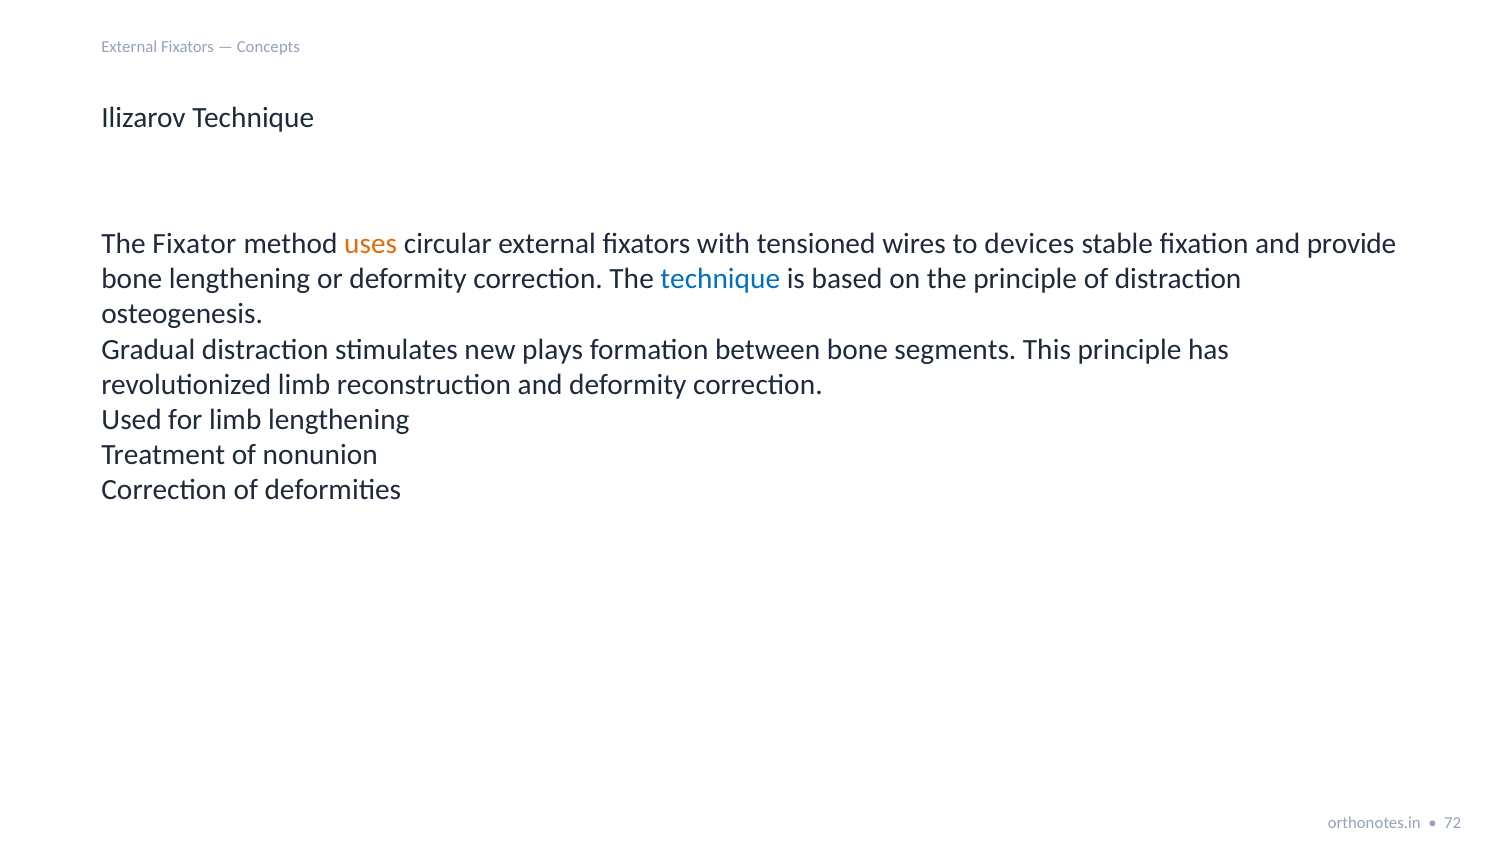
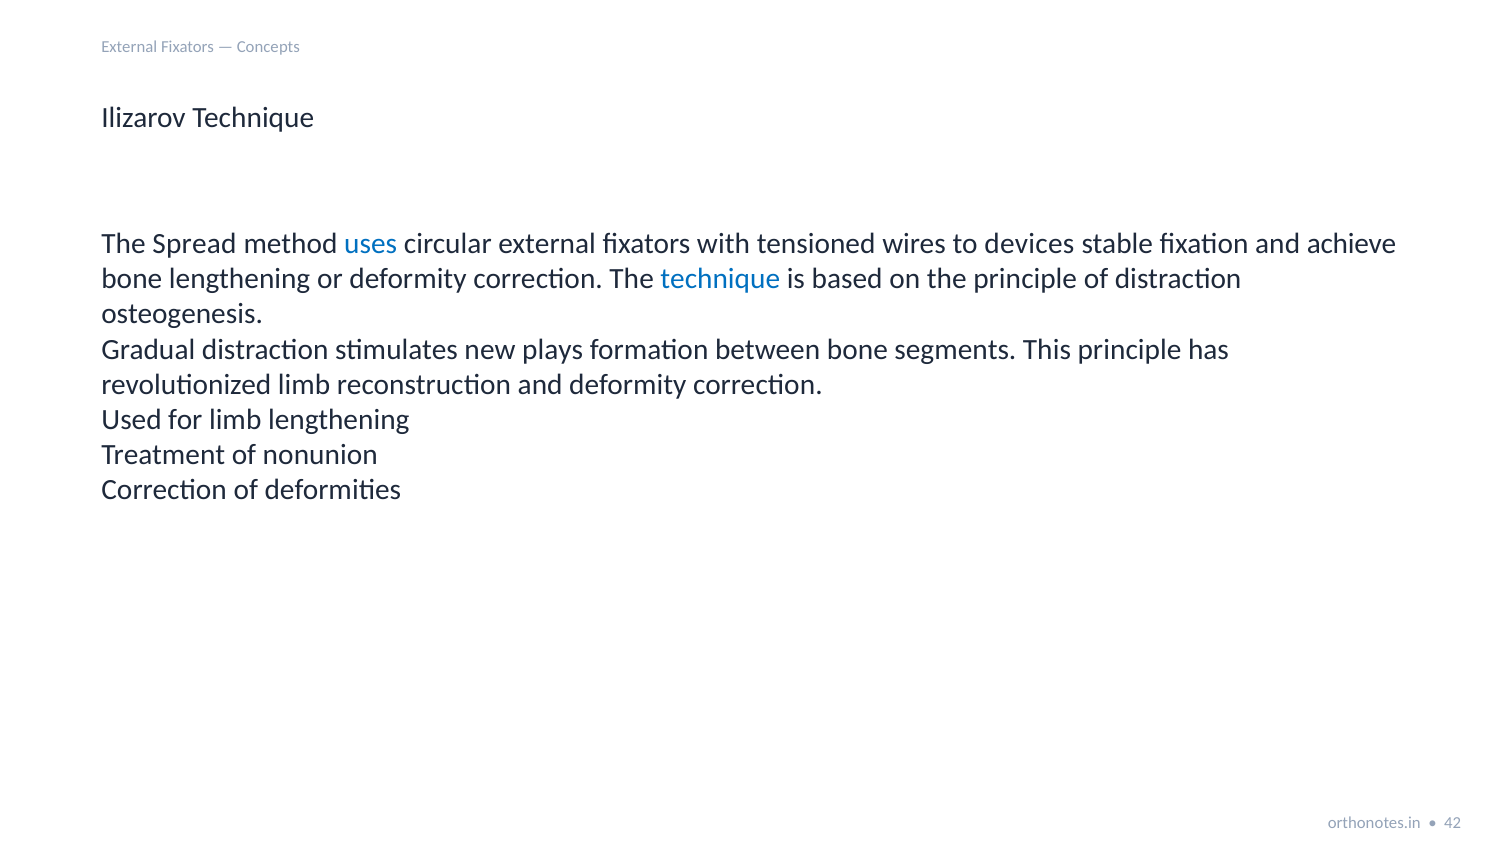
Fixator: Fixator -> Spread
uses colour: orange -> blue
provide: provide -> achieve
72: 72 -> 42
